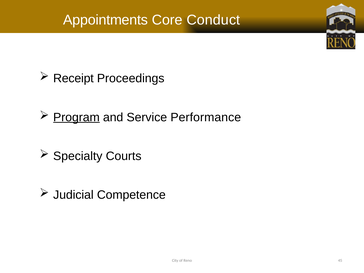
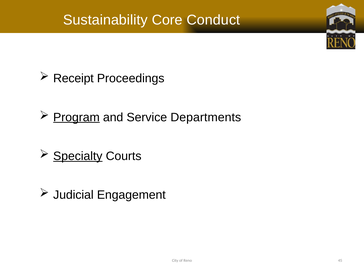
Appointments: Appointments -> Sustainability
Performance: Performance -> Departments
Specialty underline: none -> present
Competence: Competence -> Engagement
